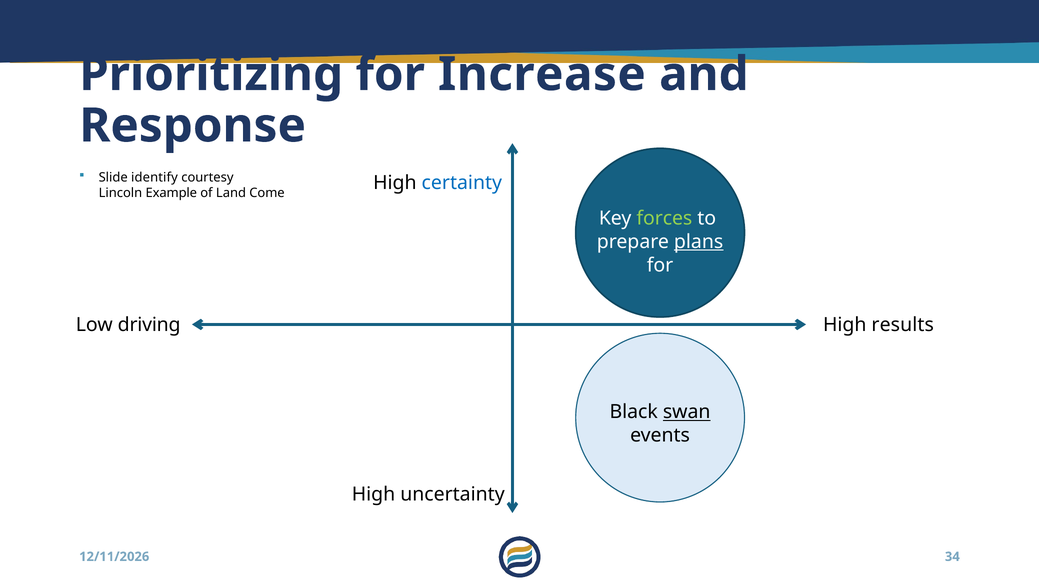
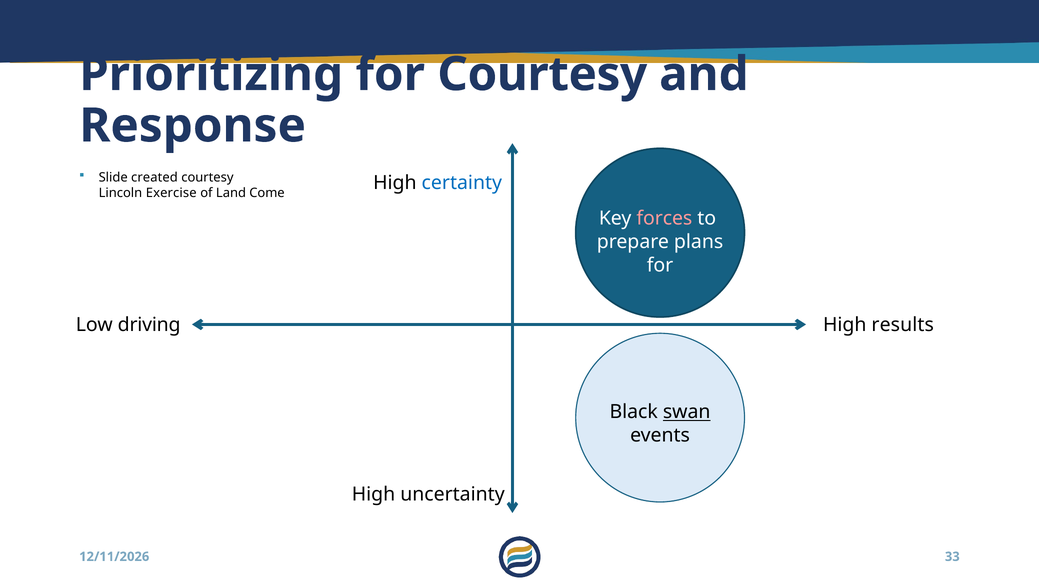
for Increase: Increase -> Courtesy
identify: identify -> created
Example: Example -> Exercise
forces colour: light green -> pink
plans underline: present -> none
34: 34 -> 33
